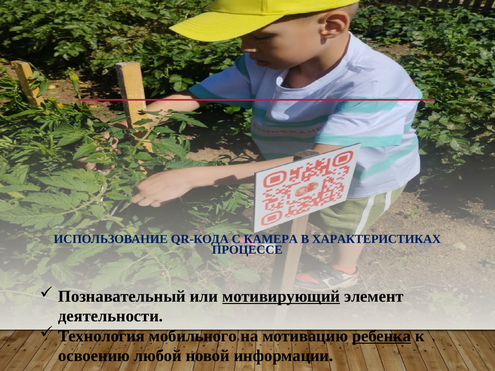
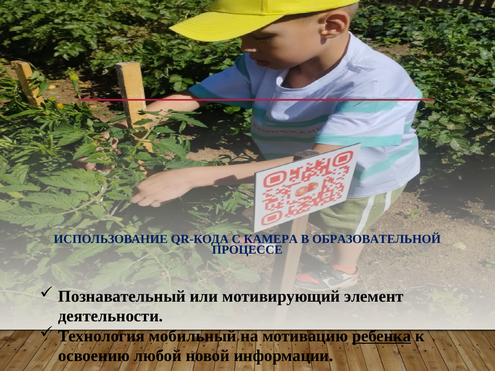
ХАРАКТЕРИСТИКАХ: ХАРАКТЕРИСТИКАХ -> ОБРАЗОВАТЕЛЬНОЙ
мотивирующий underline: present -> none
мобильного: мобильного -> мобильный
